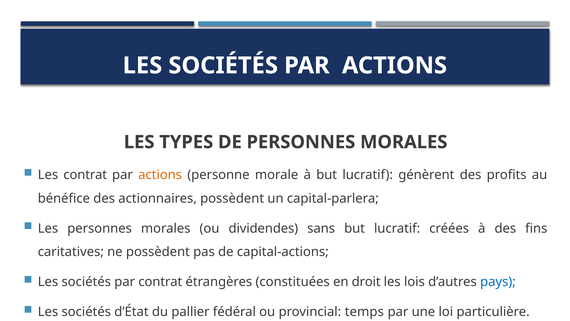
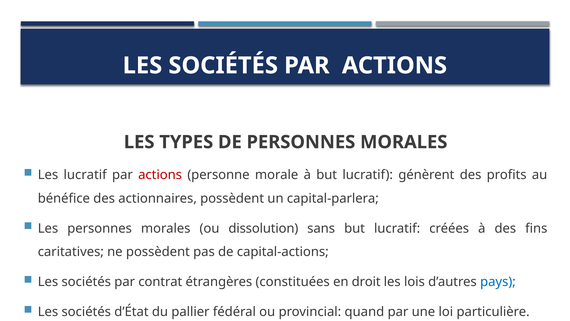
Les contrat: contrat -> lucratif
actions at (160, 175) colour: orange -> red
dividendes: dividendes -> dissolution
temps: temps -> quand
